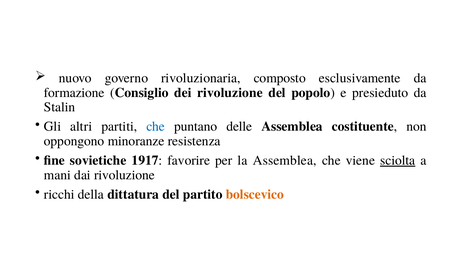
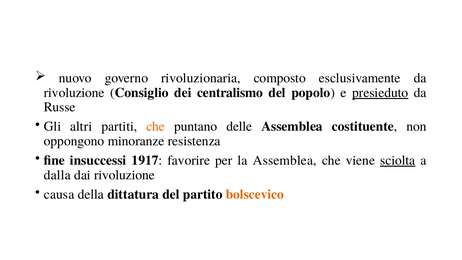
formazione at (74, 93): formazione -> rivoluzione
dei rivoluzione: rivoluzione -> centralismo
presieduto underline: none -> present
Stalin: Stalin -> Russe
che at (156, 126) colour: blue -> orange
sovietiche: sovietiche -> insuccessi
mani: mani -> dalla
ricchi: ricchi -> causa
